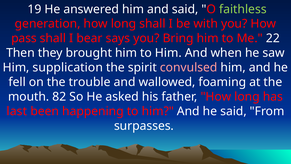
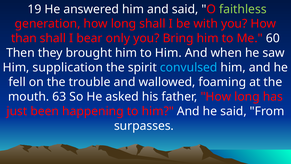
pass: pass -> than
says: says -> only
22: 22 -> 60
convulsed colour: pink -> light blue
82: 82 -> 63
last: last -> just
